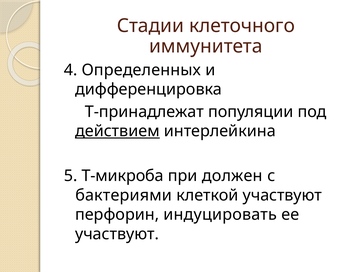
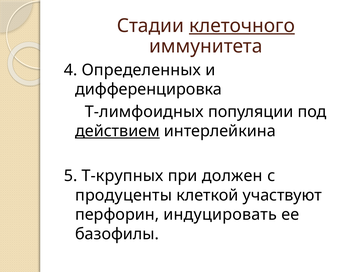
клеточного underline: none -> present
Т-принадлежат: Т-принадлежат -> Т-лимфоидных
Т-микроба: Т-микроба -> Т-крупных
бактериями: бактериями -> продуценты
участвуют at (117, 234): участвуют -> базофилы
